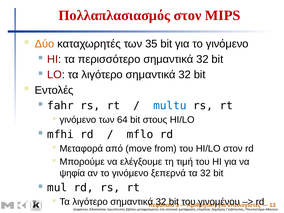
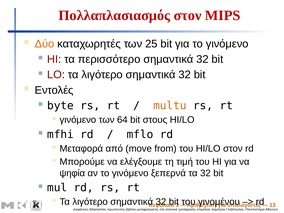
35: 35 -> 25
fahr: fahr -> byte
multu colour: blue -> orange
